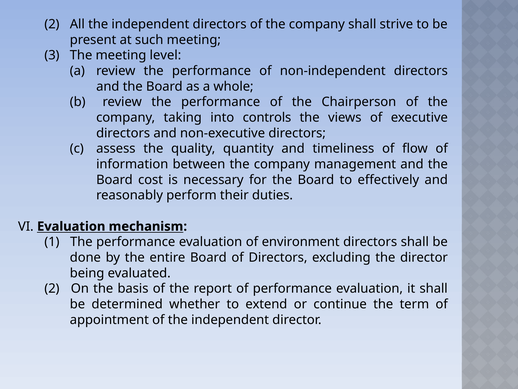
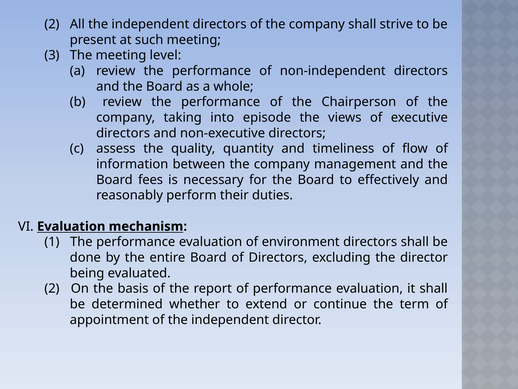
controls: controls -> episode
cost: cost -> fees
